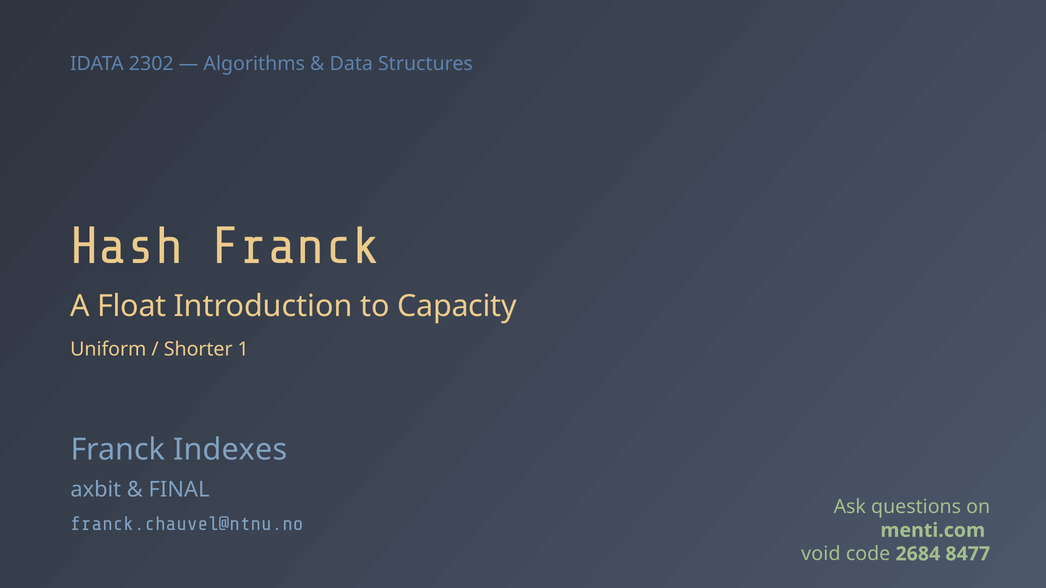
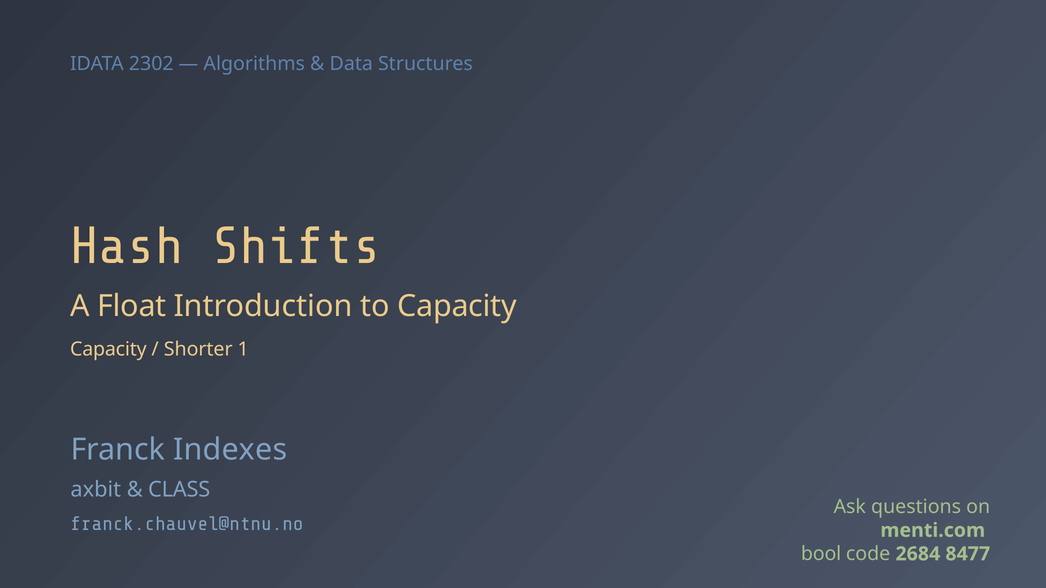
Hash Franck: Franck -> Shifts
Uniform at (108, 349): Uniform -> Capacity
FINAL: FINAL -> CLASS
void: void -> bool
